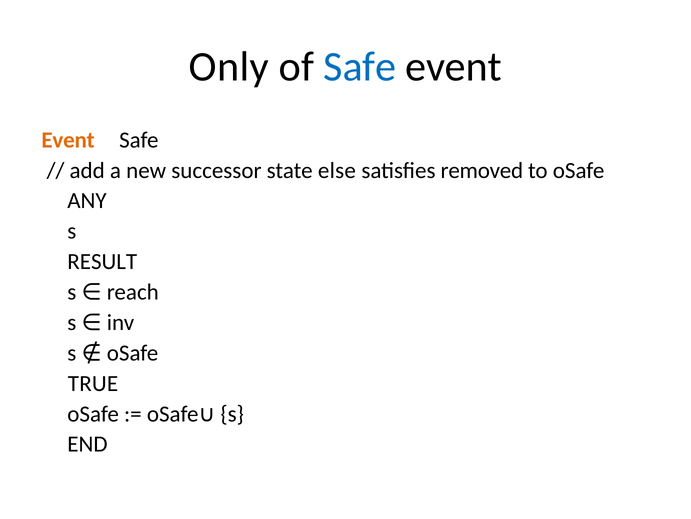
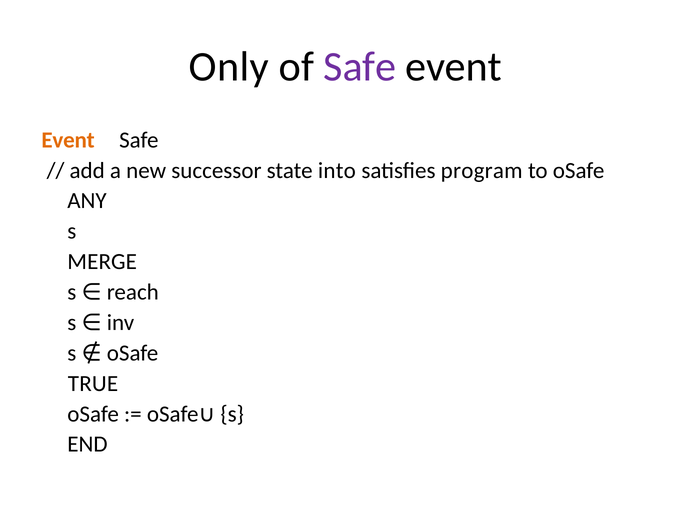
Safe at (360, 67) colour: blue -> purple
else: else -> into
removed: removed -> program
RESULT: RESULT -> MERGE
